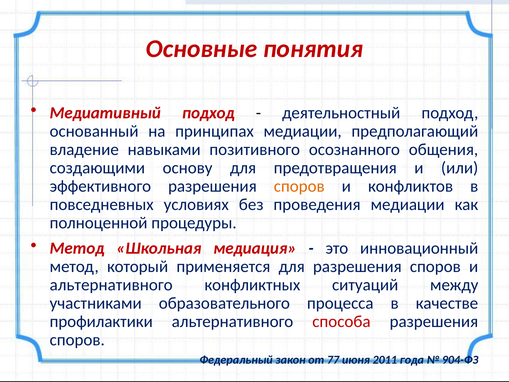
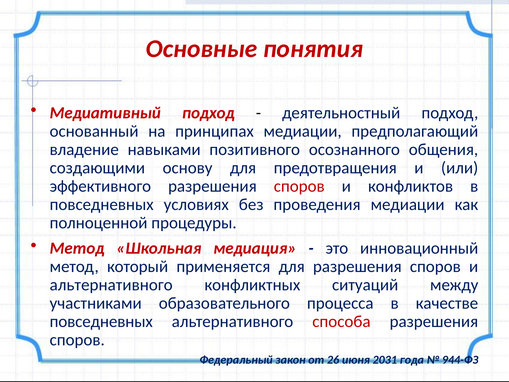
споров at (299, 186) colour: orange -> red
профилактики at (101, 321): профилактики -> повседневных
77: 77 -> 26
2011: 2011 -> 2031
904-ФЗ: 904-ФЗ -> 944-ФЗ
